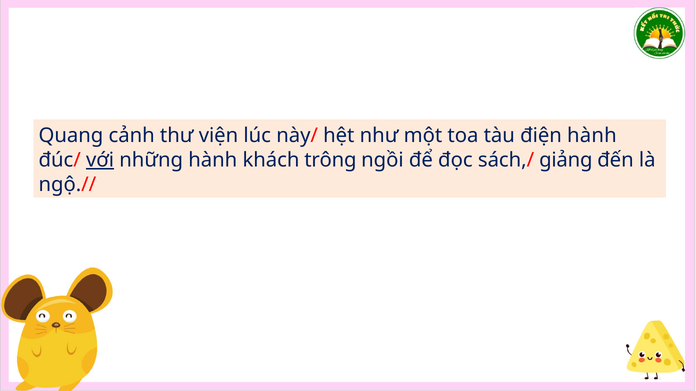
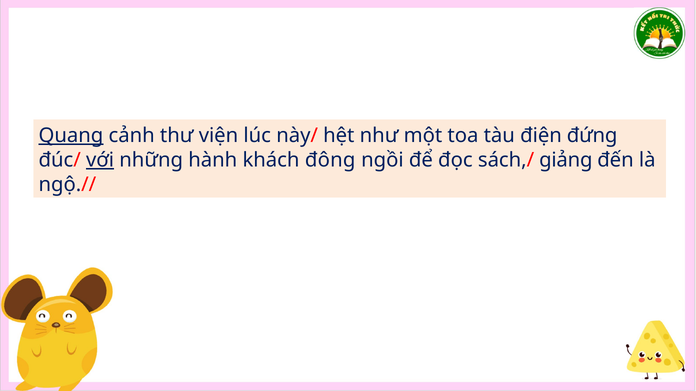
Quang underline: none -> present
điện hành: hành -> đứng
trông: trông -> đông
